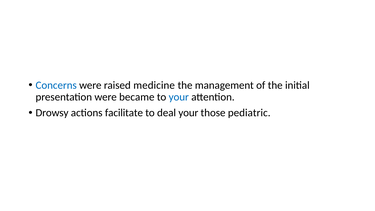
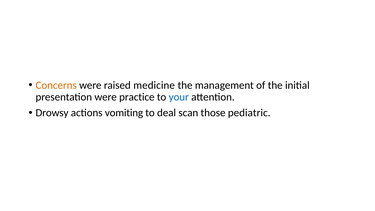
Concerns colour: blue -> orange
became: became -> practice
facilitate: facilitate -> vomiting
deal your: your -> scan
